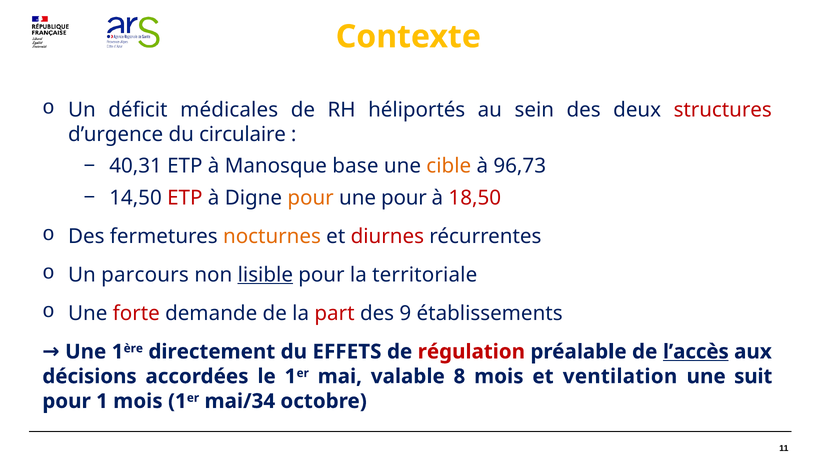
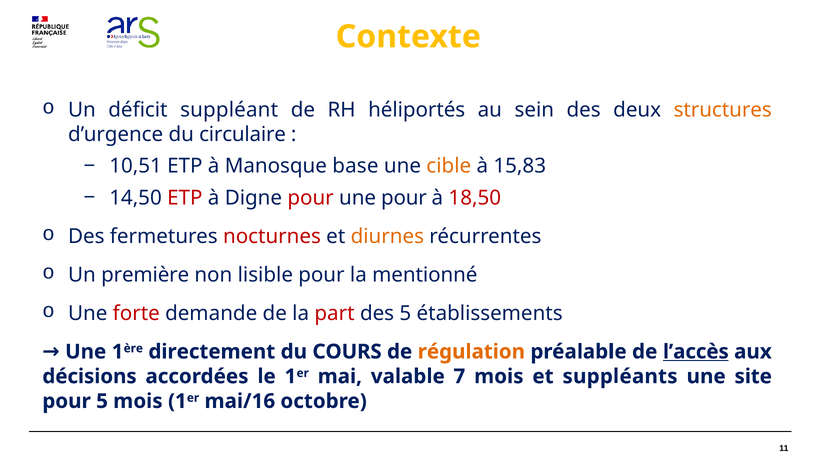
médicales: médicales -> suppléant
structures colour: red -> orange
40,31: 40,31 -> 10,51
96,73: 96,73 -> 15,83
pour at (311, 198) colour: orange -> red
nocturnes colour: orange -> red
diurnes colour: red -> orange
parcours: parcours -> première
lisible underline: present -> none
territoriale: territoriale -> mentionné
des 9: 9 -> 5
EFFETS: EFFETS -> COURS
régulation colour: red -> orange
8: 8 -> 7
ventilation: ventilation -> suppléants
suit: suit -> site
pour 1: 1 -> 5
mai/34: mai/34 -> mai/16
